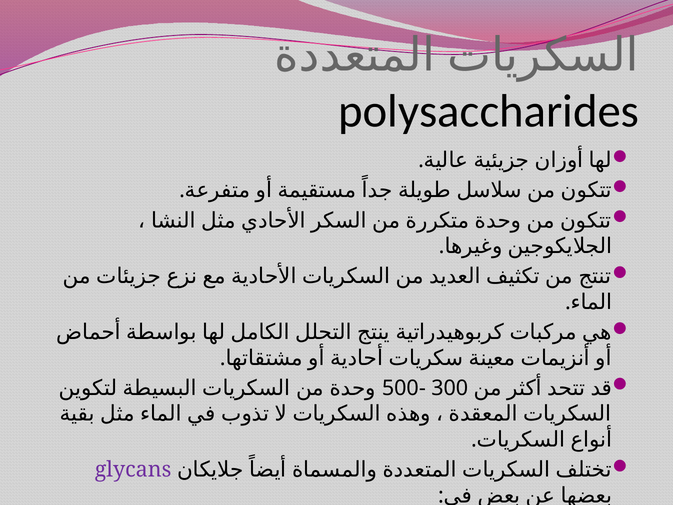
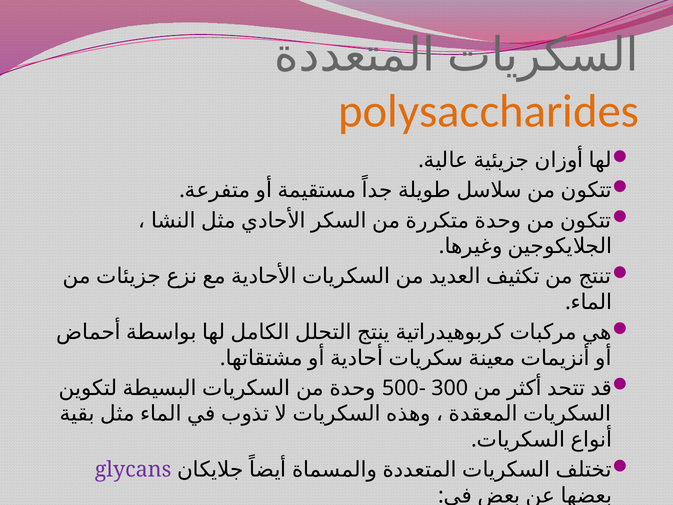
polysaccharides colour: black -> orange
